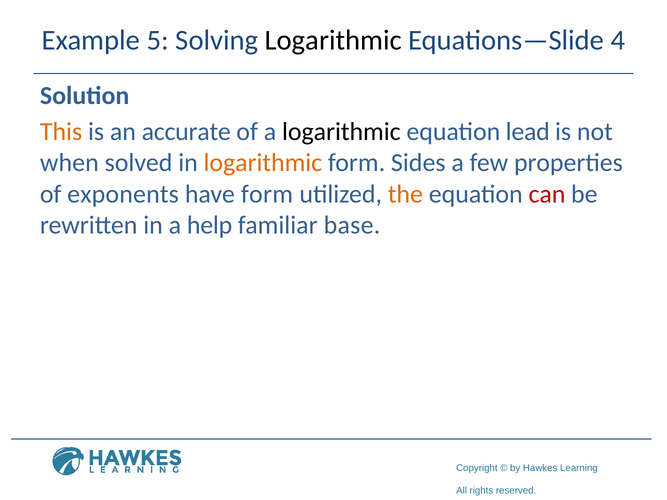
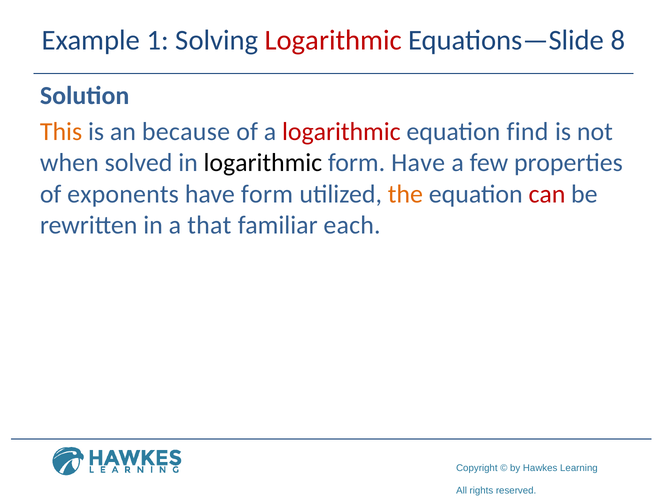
5: 5 -> 1
Logarithmic at (333, 40) colour: black -> red
4: 4 -> 8
accurate: accurate -> because
logarithmic at (341, 132) colour: black -> red
lead: lead -> find
logarithmic at (263, 163) colour: orange -> black
form Sides: Sides -> Have
help: help -> that
base: base -> each
